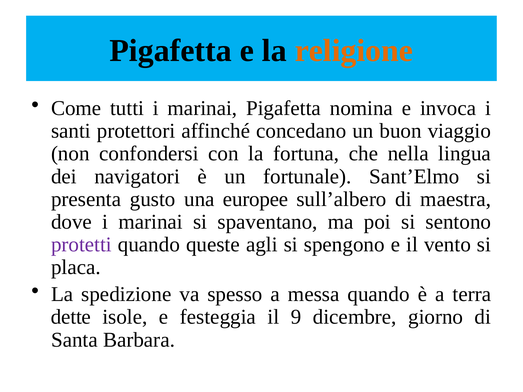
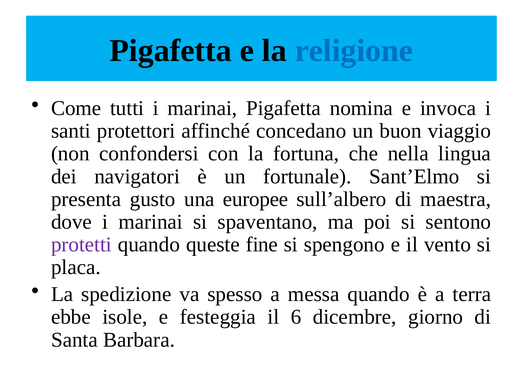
religione colour: orange -> blue
agli: agli -> fine
dette: dette -> ebbe
9: 9 -> 6
